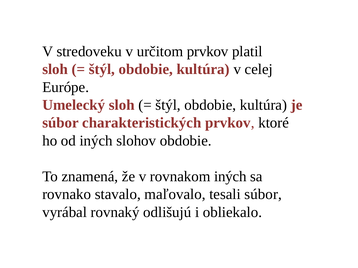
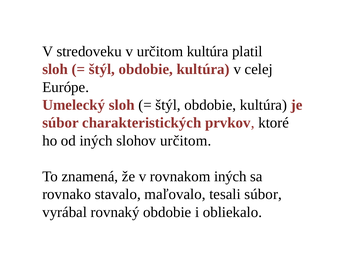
určitom prvkov: prvkov -> kultúra
slohov obdobie: obdobie -> určitom
rovnaký odlišujú: odlišujú -> obdobie
